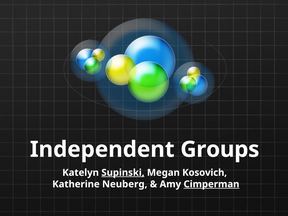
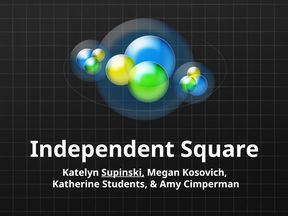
Groups: Groups -> Square
Neuberg: Neuberg -> Students
Cimperman underline: present -> none
